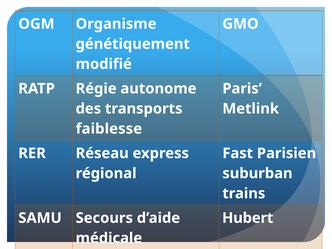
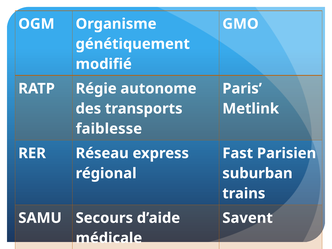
Hubert: Hubert -> Savent
